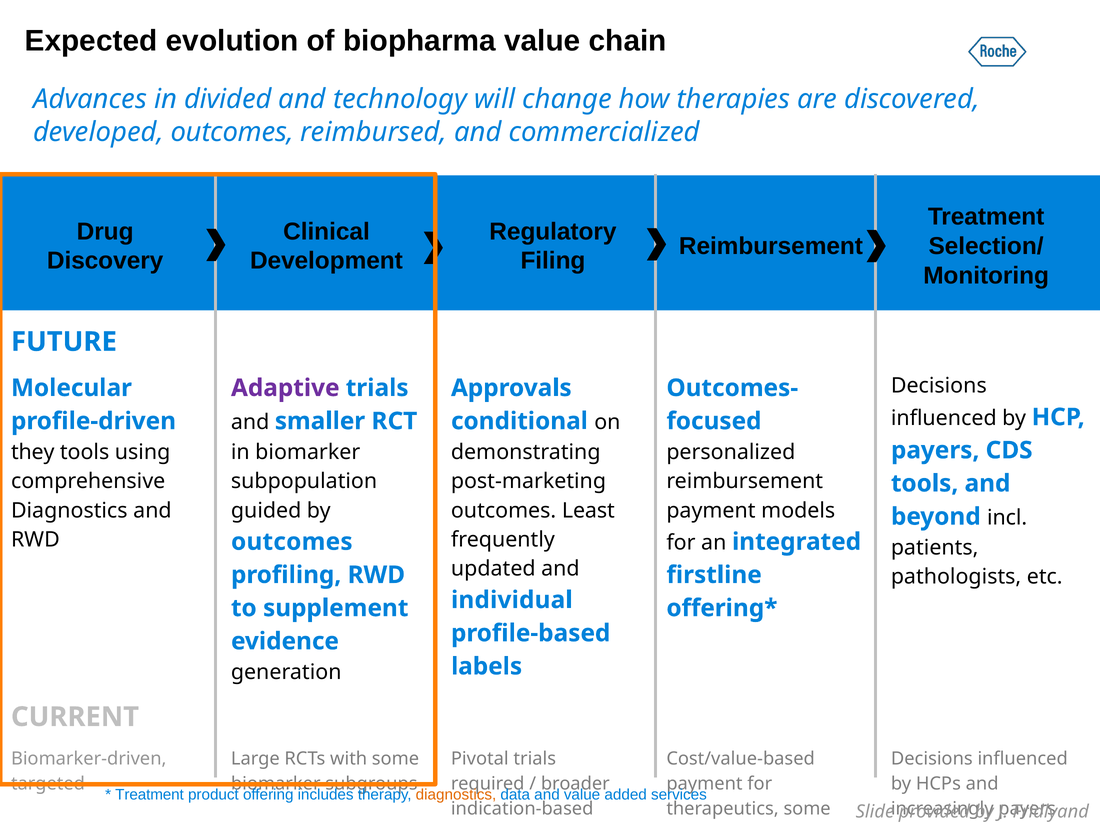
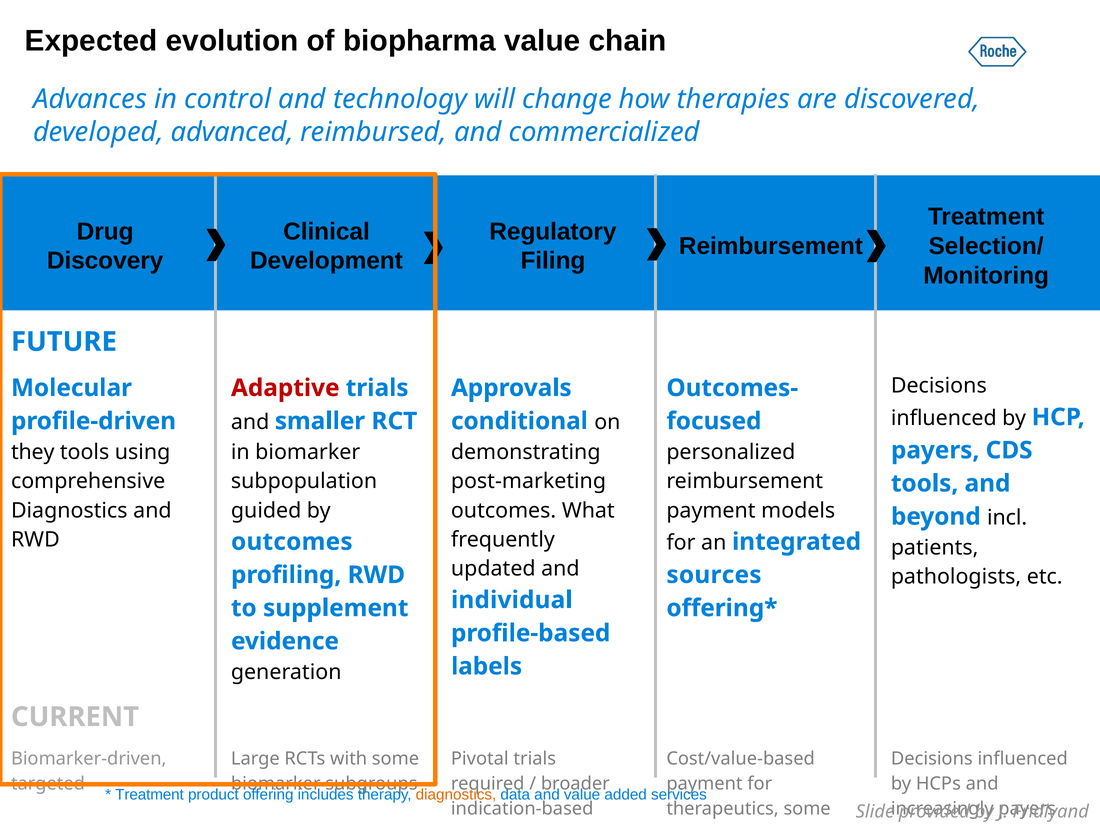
divided: divided -> control
developed outcomes: outcomes -> advanced
Adaptive colour: purple -> red
Least: Least -> What
firstline: firstline -> sources
